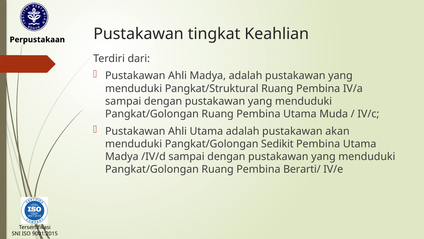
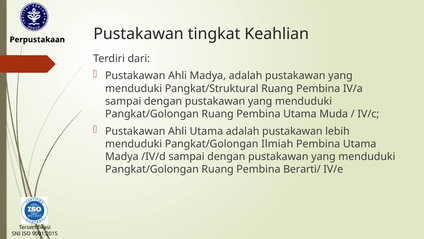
akan: akan -> lebih
Sedikit: Sedikit -> Ilmiah
